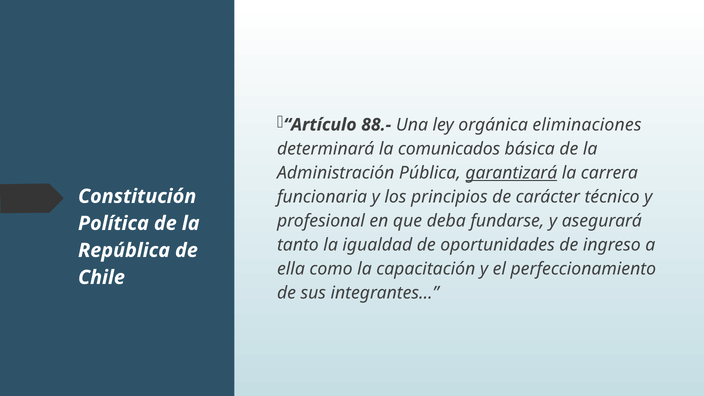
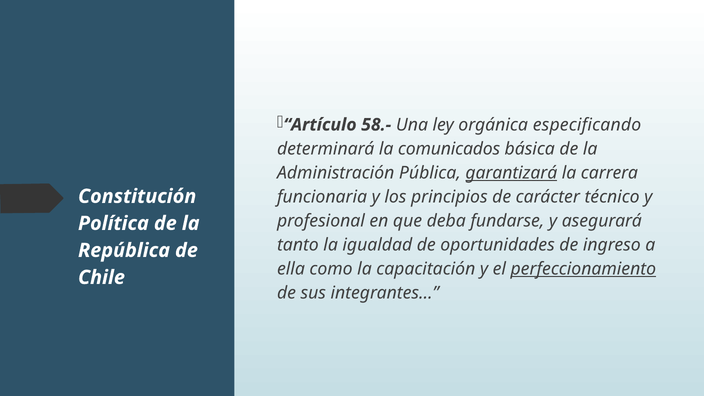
88.-: 88.- -> 58.-
eliminaciones: eliminaciones -> especificando
perfeccionamiento underline: none -> present
